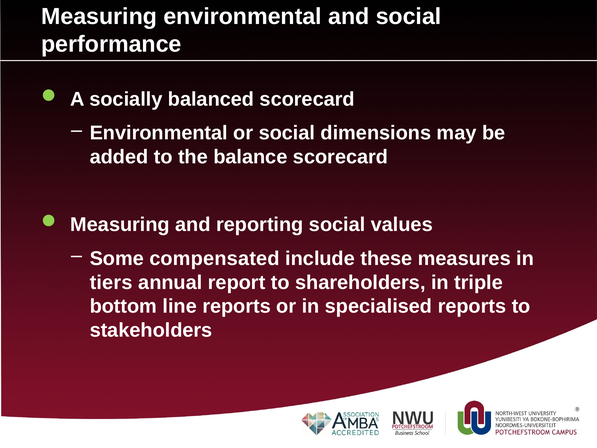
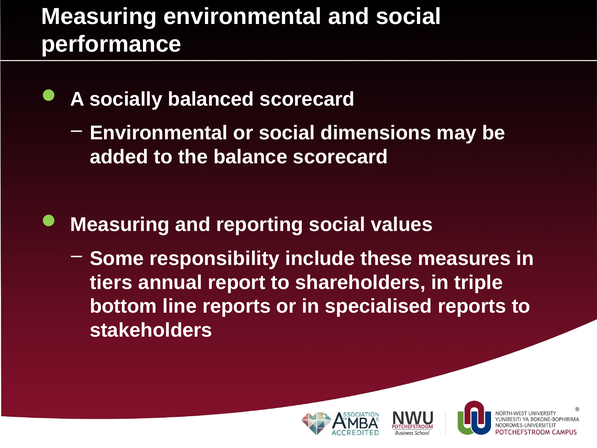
compensated: compensated -> responsibility
